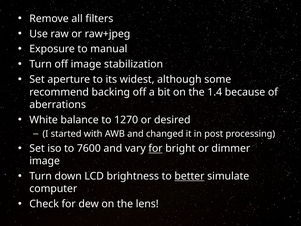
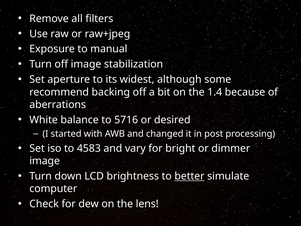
1270: 1270 -> 5716
7600: 7600 -> 4583
for at (156, 148) underline: present -> none
